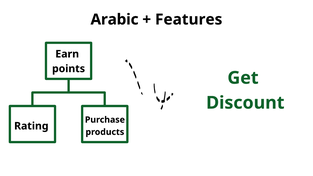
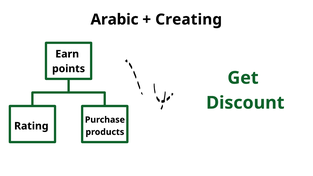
Features: Features -> Creating
